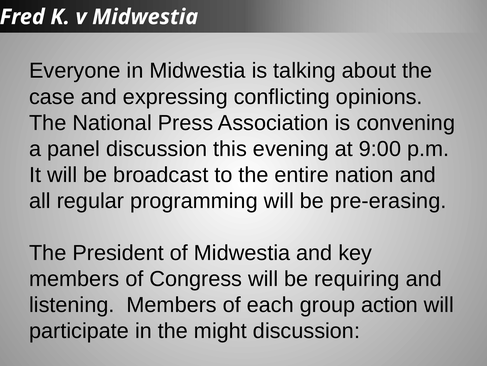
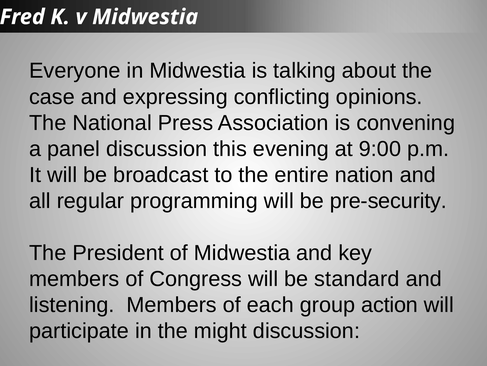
pre-erasing: pre-erasing -> pre-security
requiring: requiring -> standard
